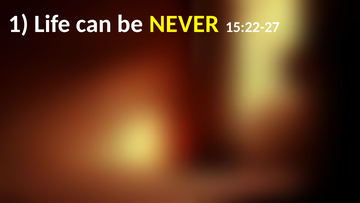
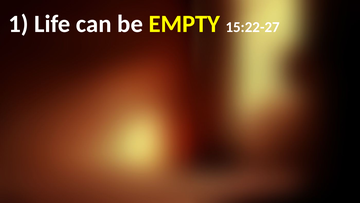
NEVER: NEVER -> EMPTY
